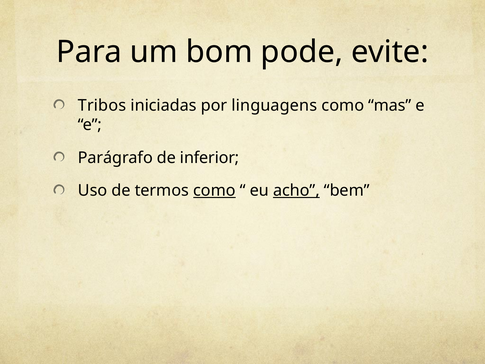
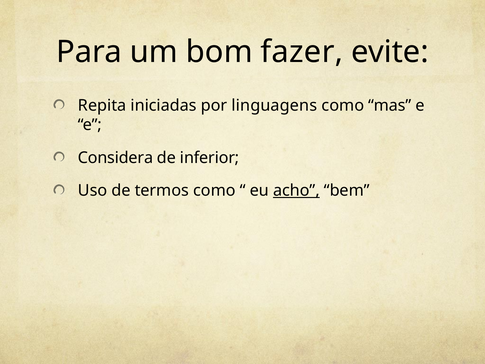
pode: pode -> fazer
Tribos: Tribos -> Repita
Parágrafo: Parágrafo -> Considera
como at (214, 190) underline: present -> none
